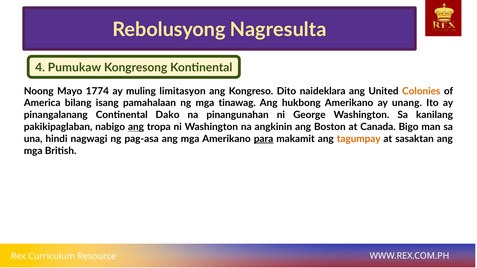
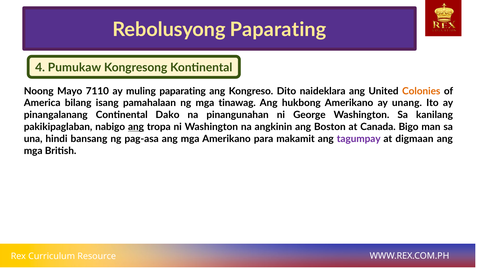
Rebolusyong Nagresulta: Nagresulta -> Paparating
1774: 1774 -> 7110
muling limitasyon: limitasyon -> paparating
nagwagi: nagwagi -> bansang
para underline: present -> none
tagumpay colour: orange -> purple
sasaktan: sasaktan -> digmaan
